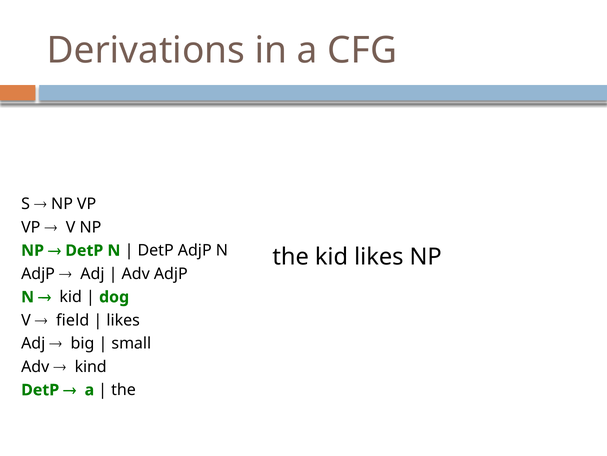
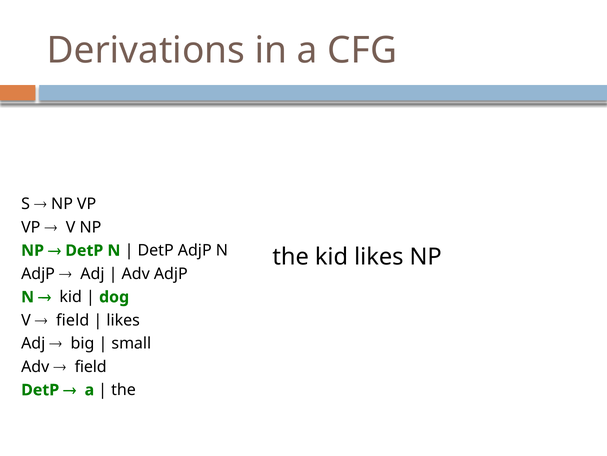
kind at (91, 366): kind -> field
